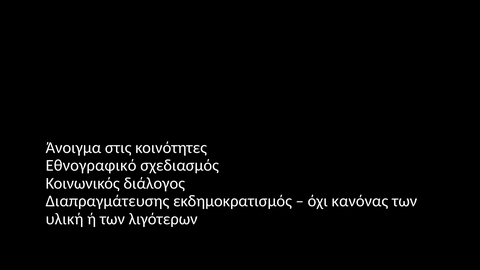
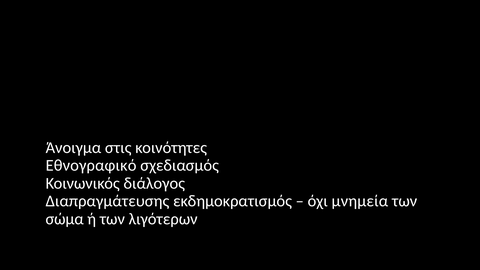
κανόνας: κανόνας -> μνημεία
υλική: υλική -> σώμα
